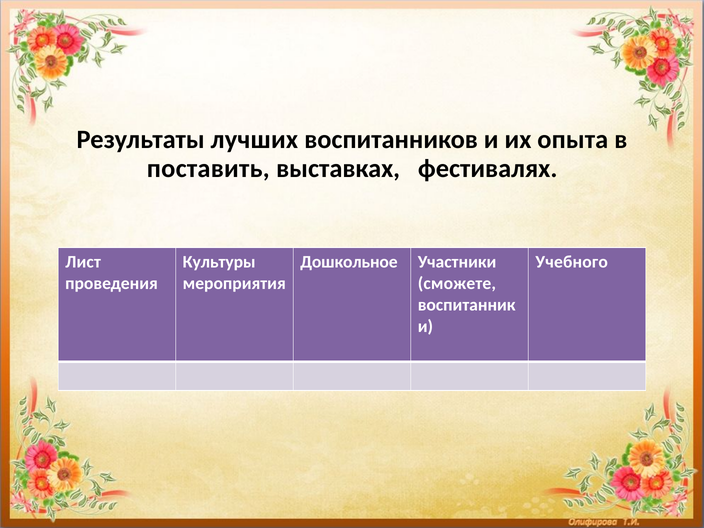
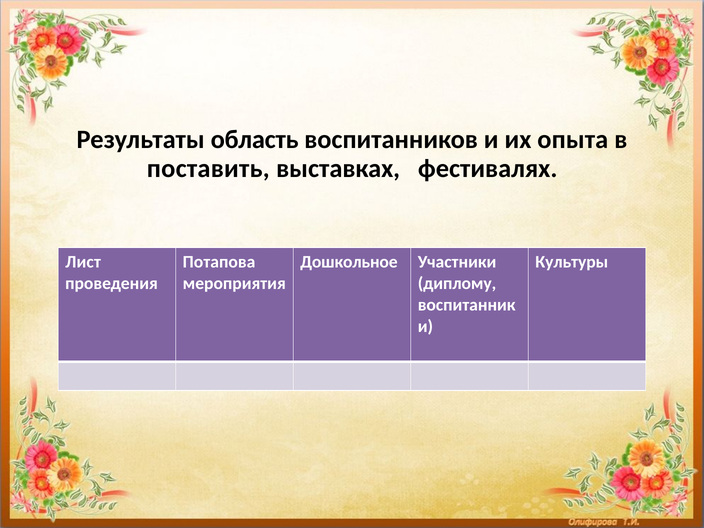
лучших: лучших -> область
Культуры: Культуры -> Потапова
Учебного: Учебного -> Культуры
сможете: сможете -> диплому
